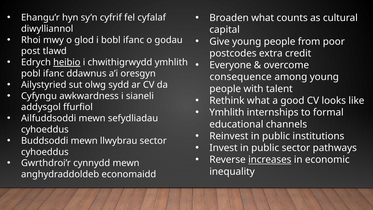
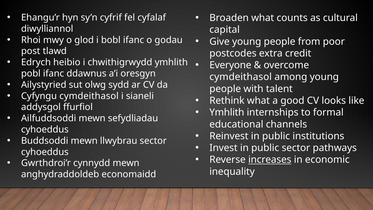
heibio underline: present -> none
consequence at (241, 77): consequence -> cymdeithasol
Cyfyngu awkwardness: awkwardness -> cymdeithasol
